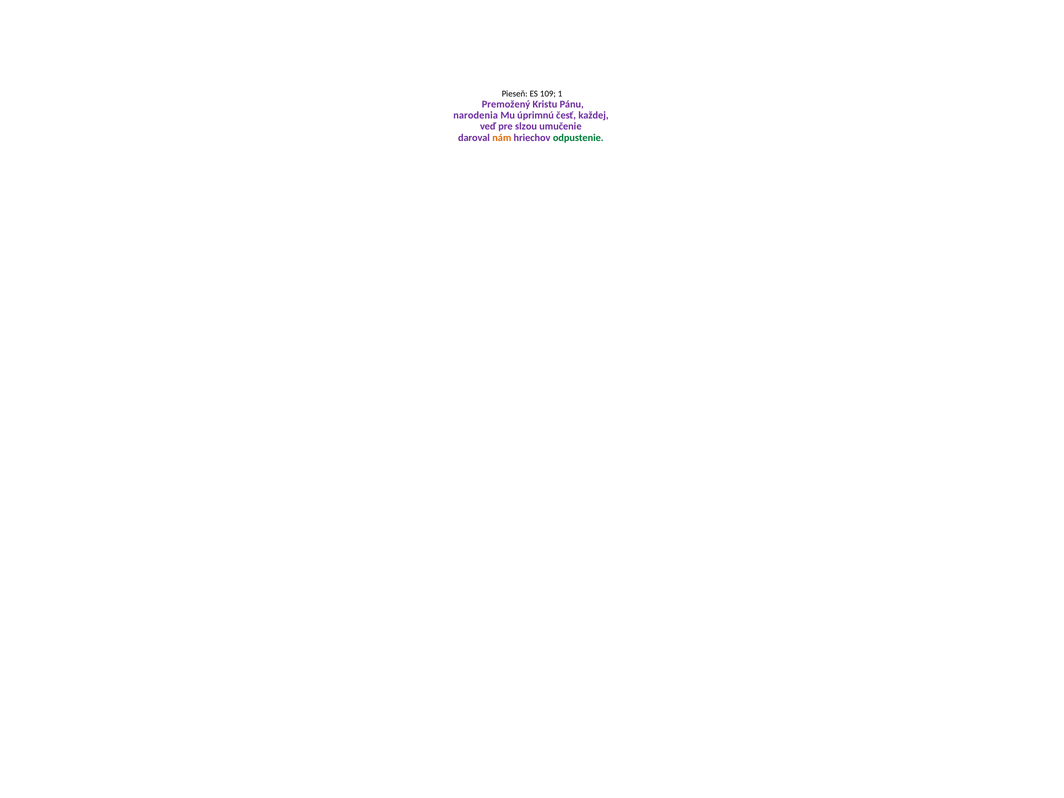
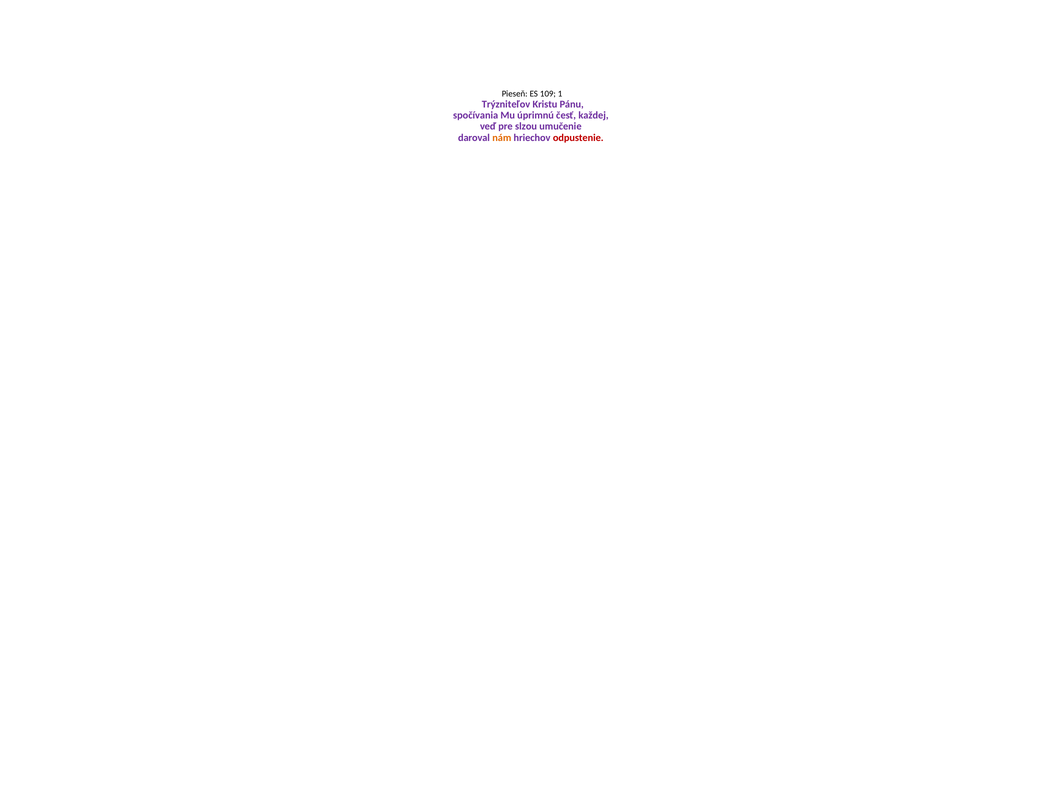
Premožený: Premožený -> Trýzniteľov
narodenia: narodenia -> spočívania
odpustenie colour: green -> red
